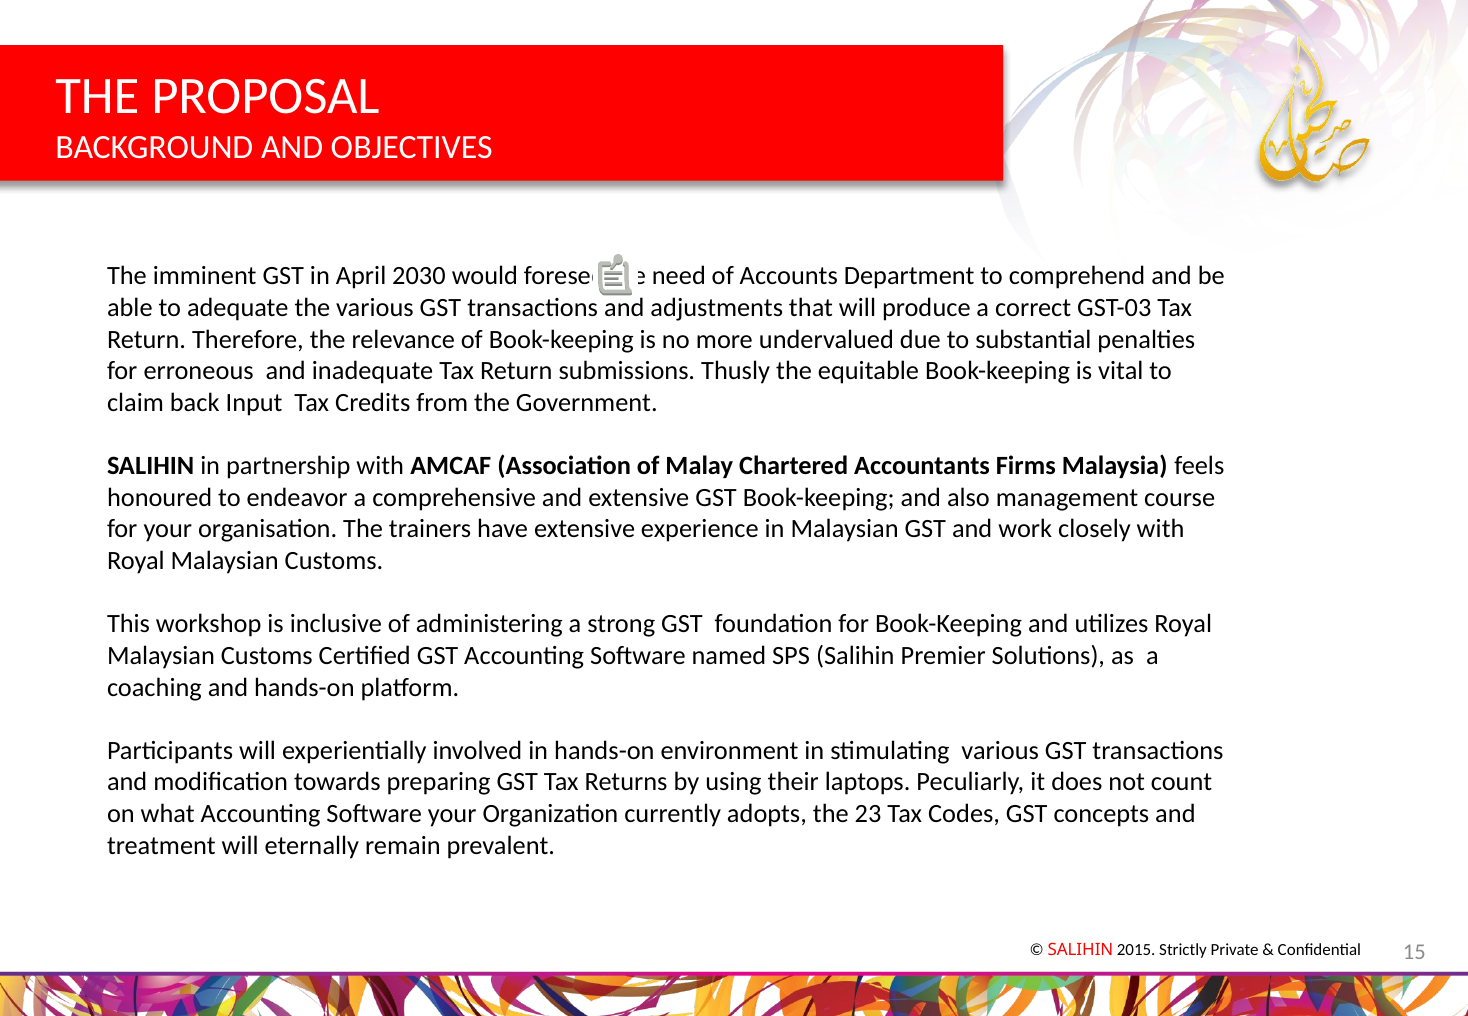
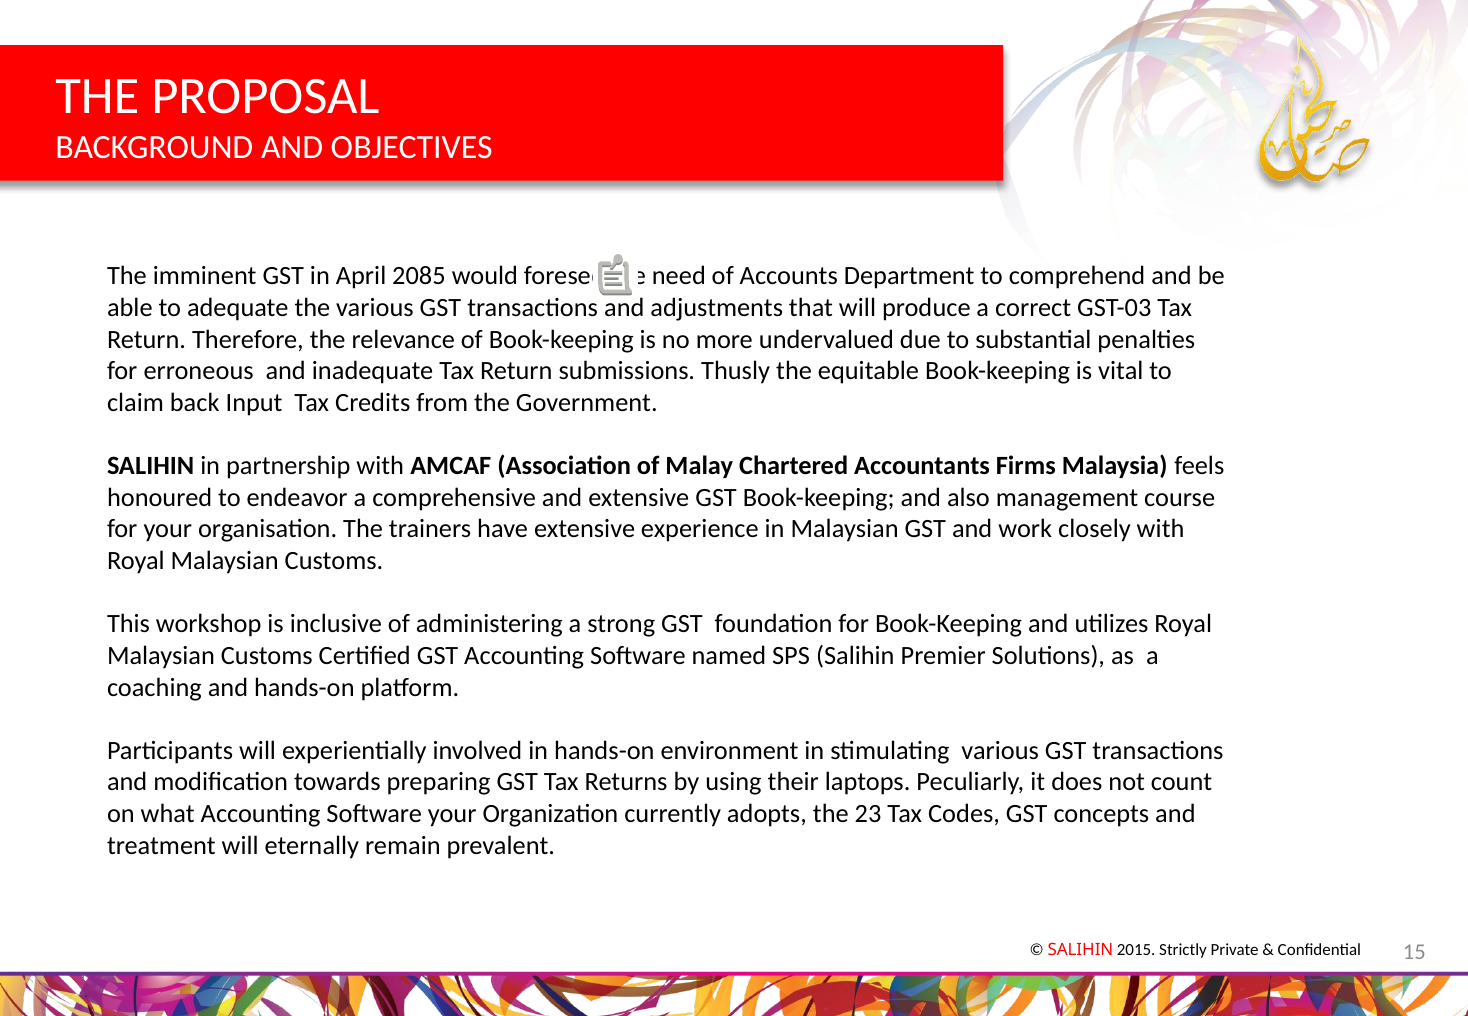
2030: 2030 -> 2085
